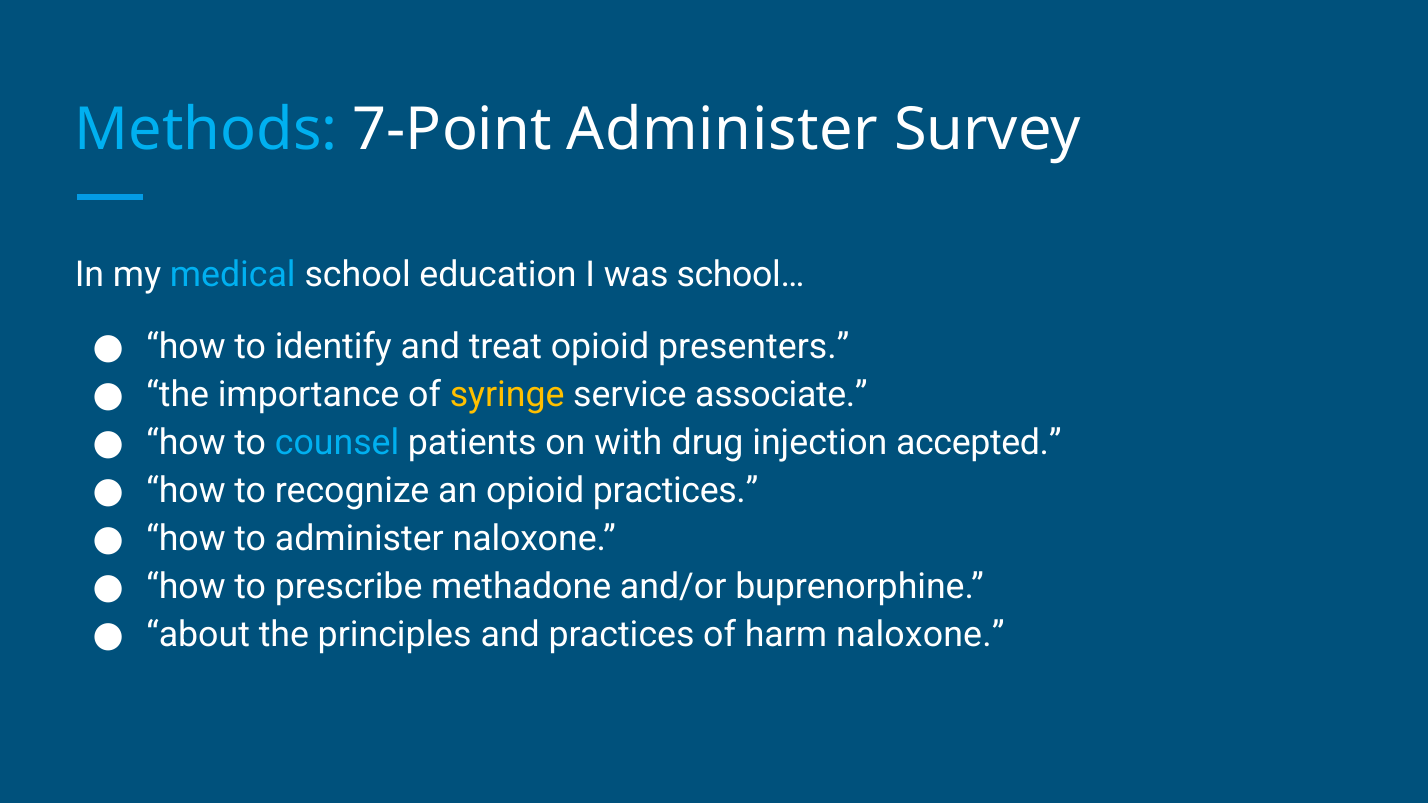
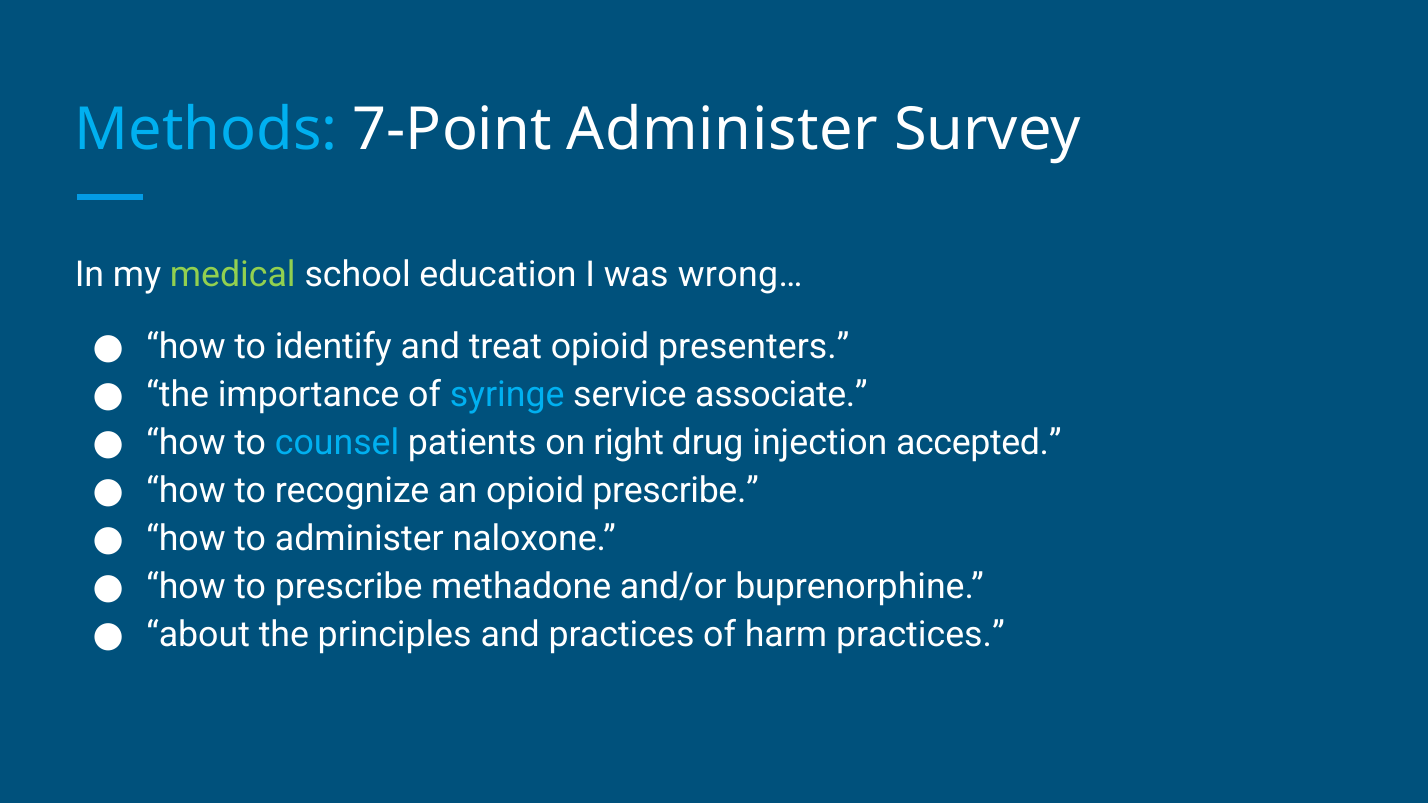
medical colour: light blue -> light green
school…: school… -> wrong…
syringe colour: yellow -> light blue
with: with -> right
opioid practices: practices -> prescribe
harm naloxone: naloxone -> practices
